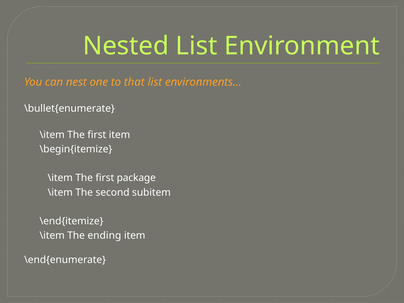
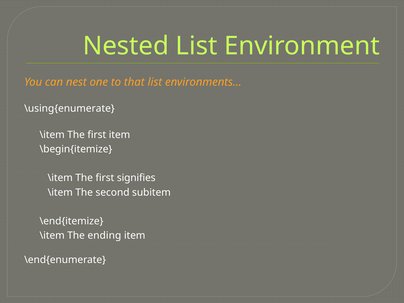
\bullet{enumerate: \bullet{enumerate -> \using{enumerate
package: package -> signifies
